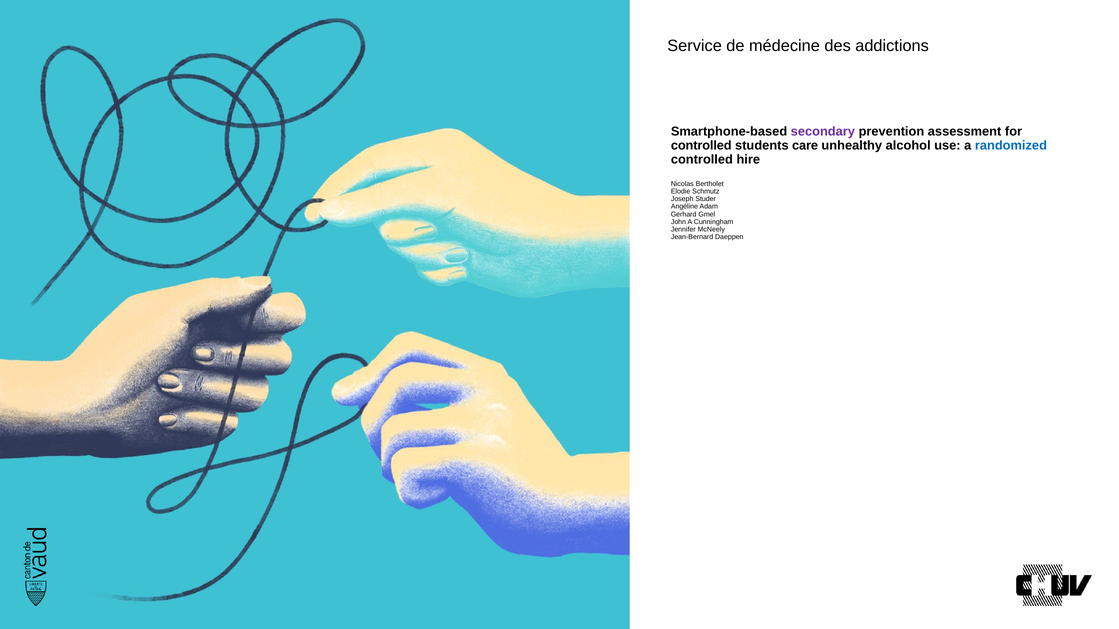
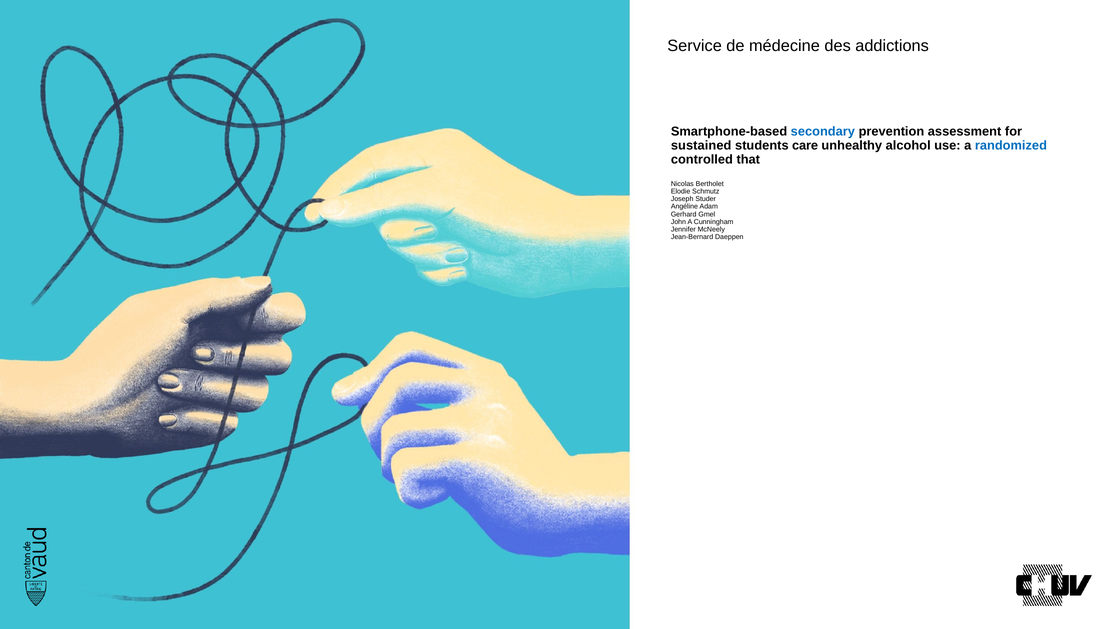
secondary colour: purple -> blue
controlled at (701, 146): controlled -> sustained
hire: hire -> that
